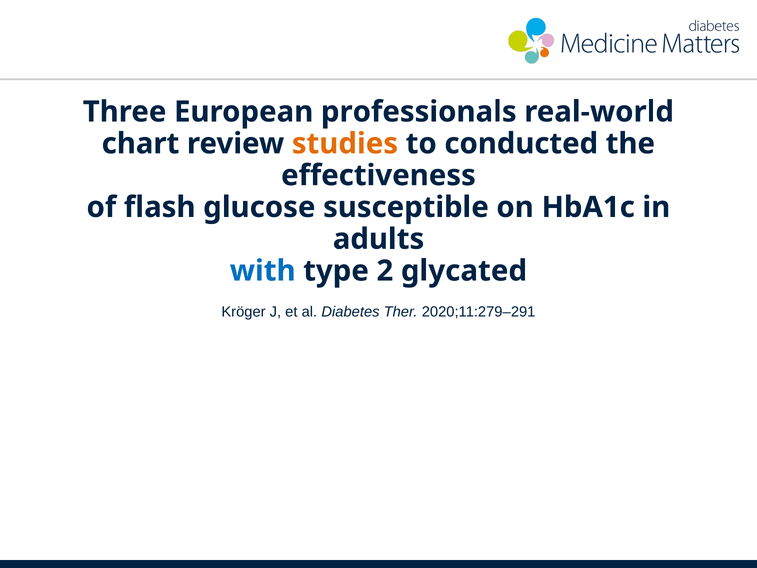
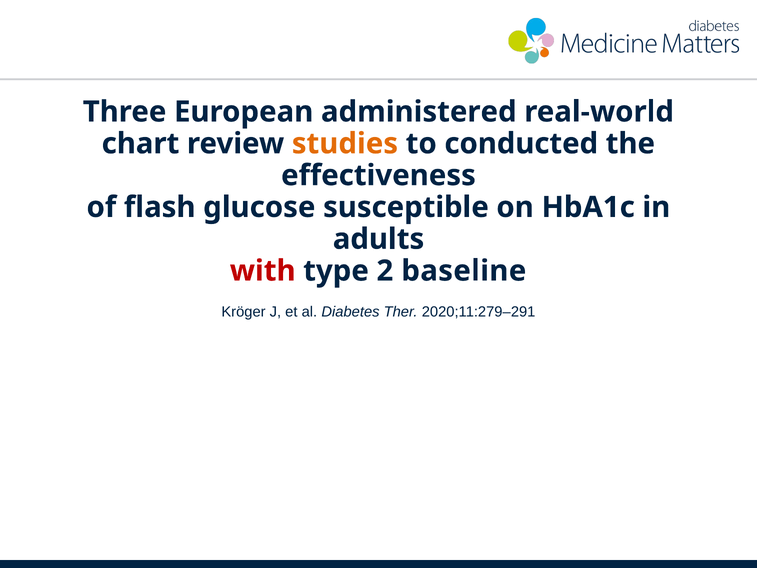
professionals: professionals -> administered
with colour: blue -> red
glycated: glycated -> baseline
